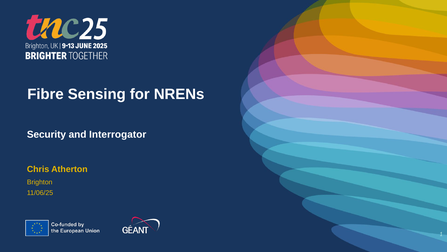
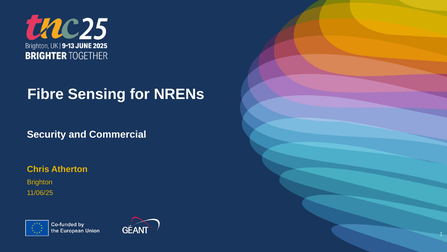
Interrogator: Interrogator -> Commercial
